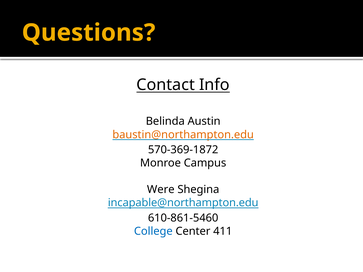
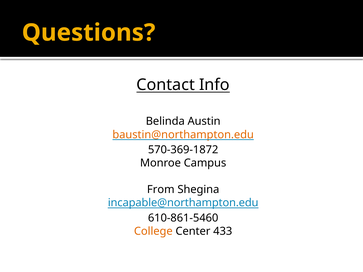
Were: Were -> From
College colour: blue -> orange
411: 411 -> 433
